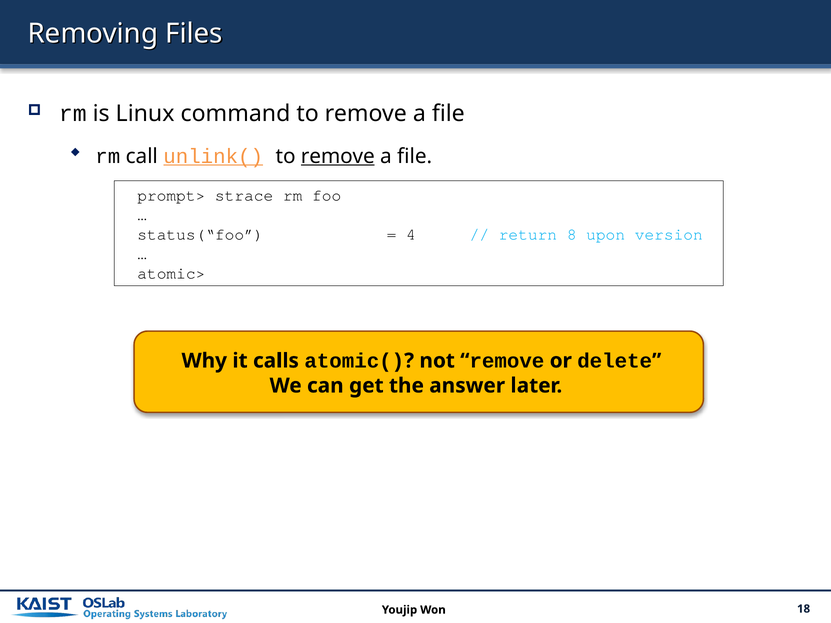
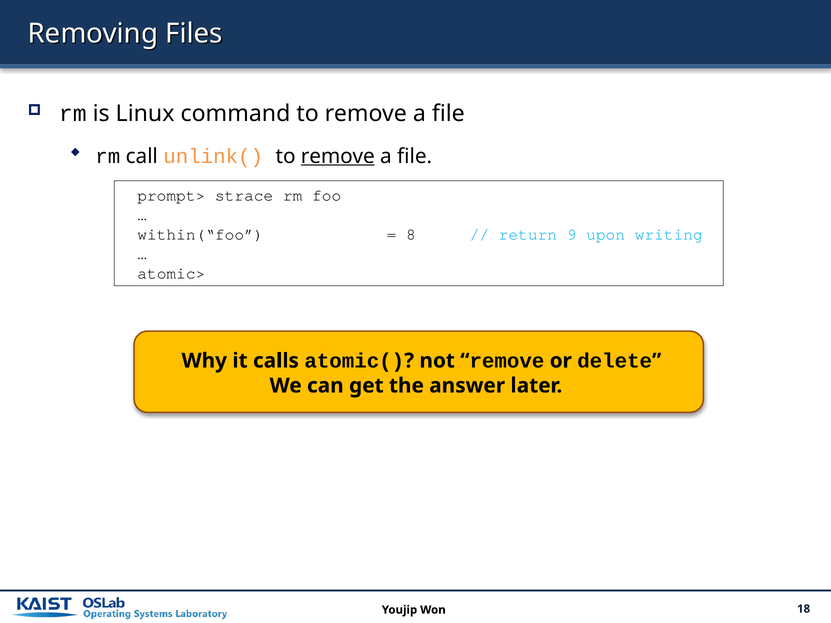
unlink( underline: present -> none
status(“foo: status(“foo -> within(“foo
4: 4 -> 8
8: 8 -> 9
version: version -> writing
